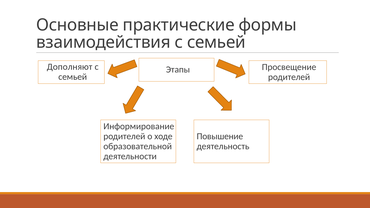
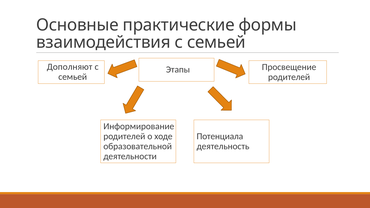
Повышение: Повышение -> Потенциала
